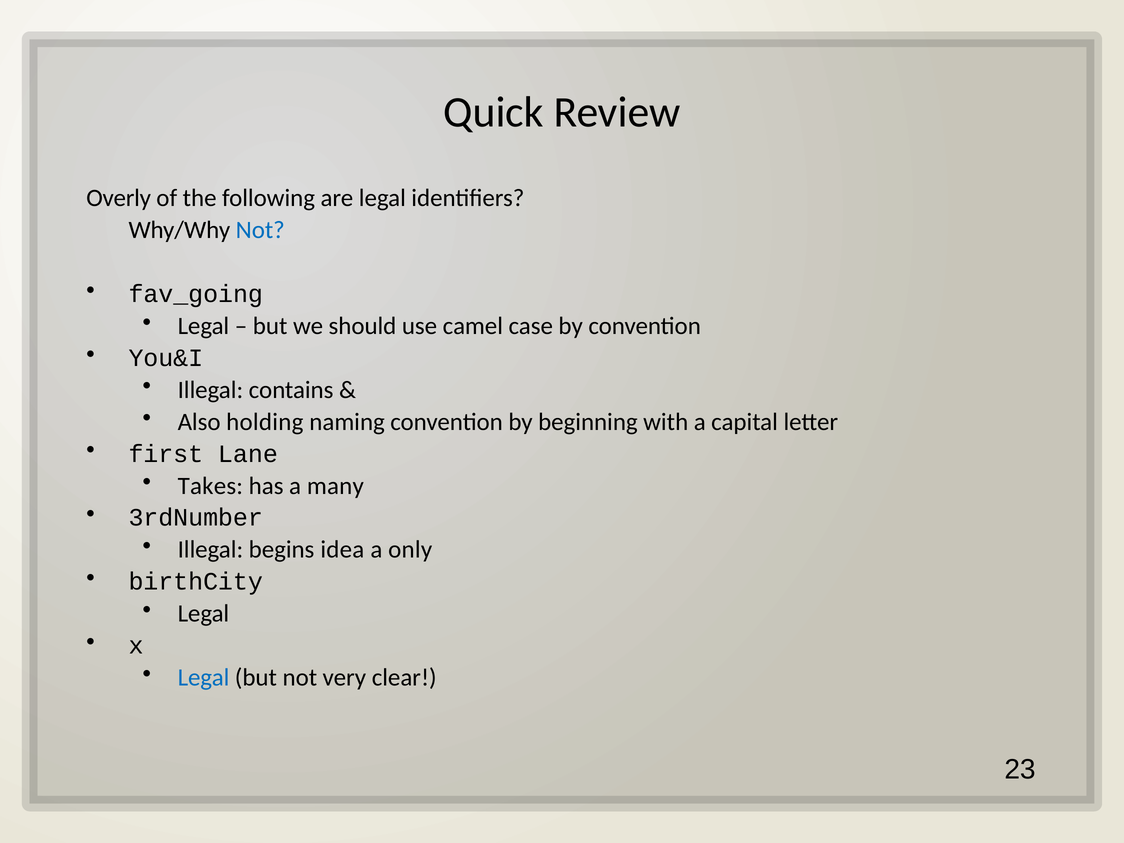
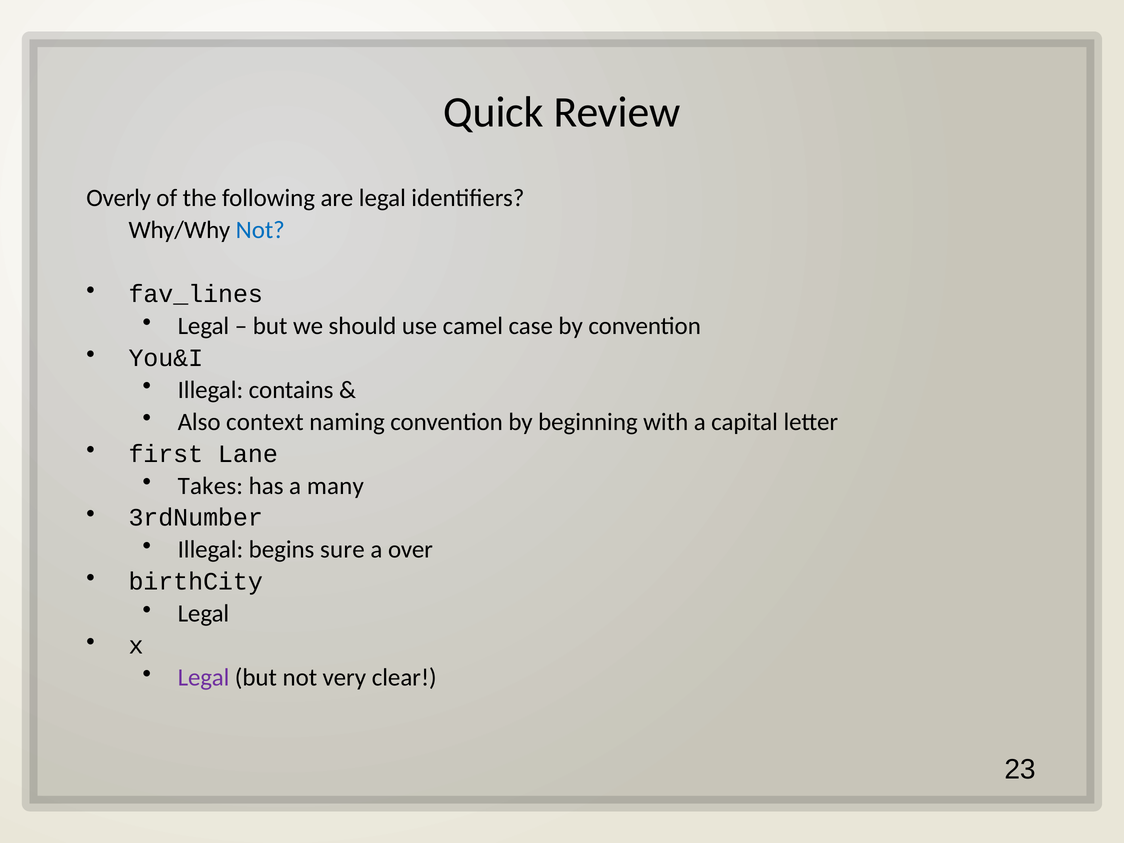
fav_going: fav_going -> fav_lines
holding: holding -> context
idea: idea -> sure
only: only -> over
Legal at (204, 677) colour: blue -> purple
